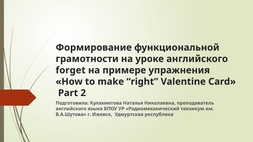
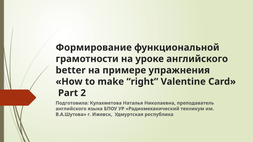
forget: forget -> better
